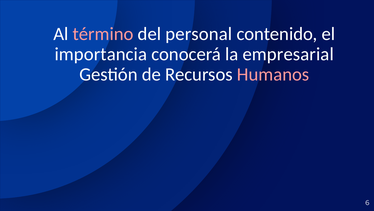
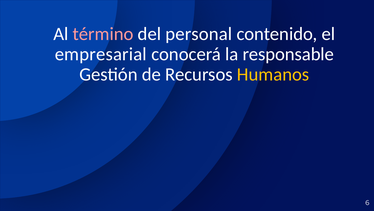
importancia: importancia -> empresarial
empresarial: empresarial -> responsable
Humanos colour: pink -> yellow
